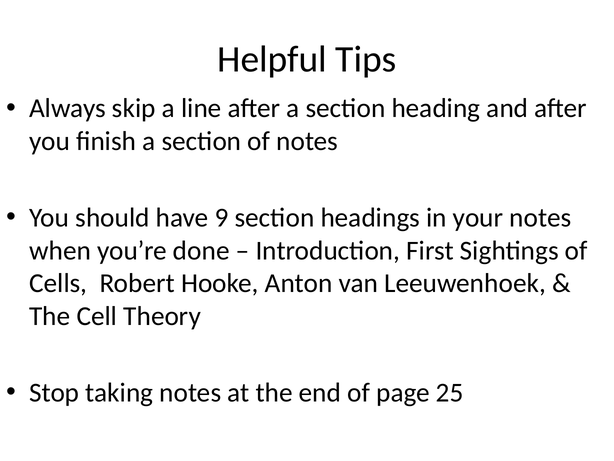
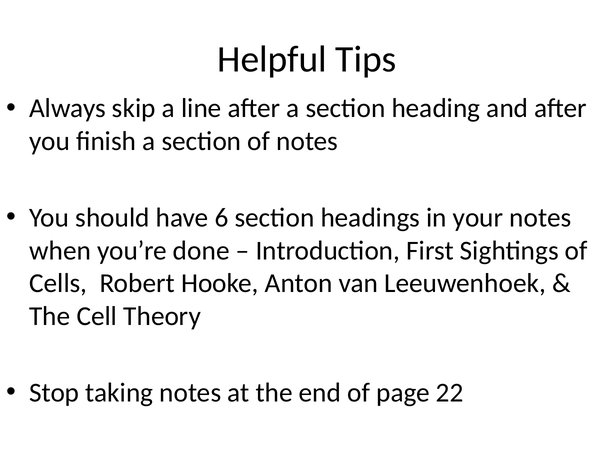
9: 9 -> 6
25: 25 -> 22
